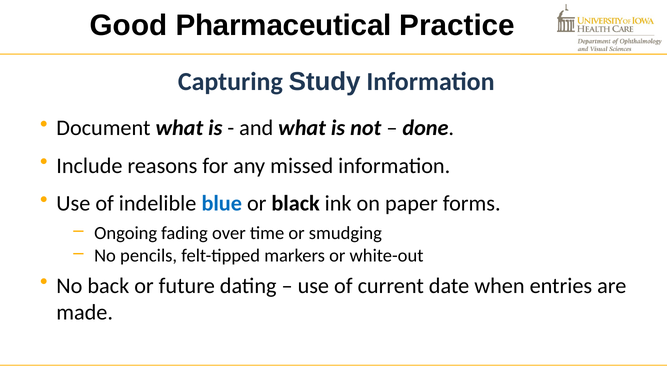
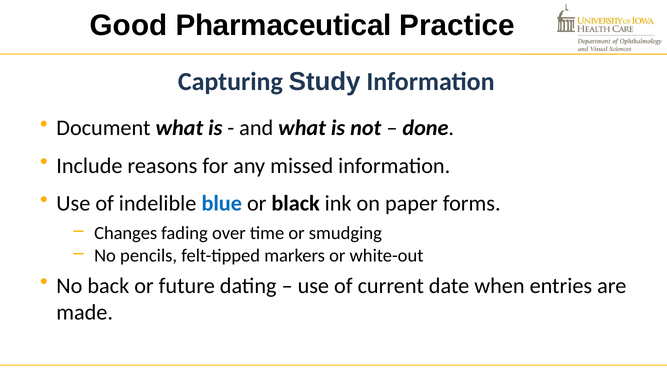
Ongoing: Ongoing -> Changes
